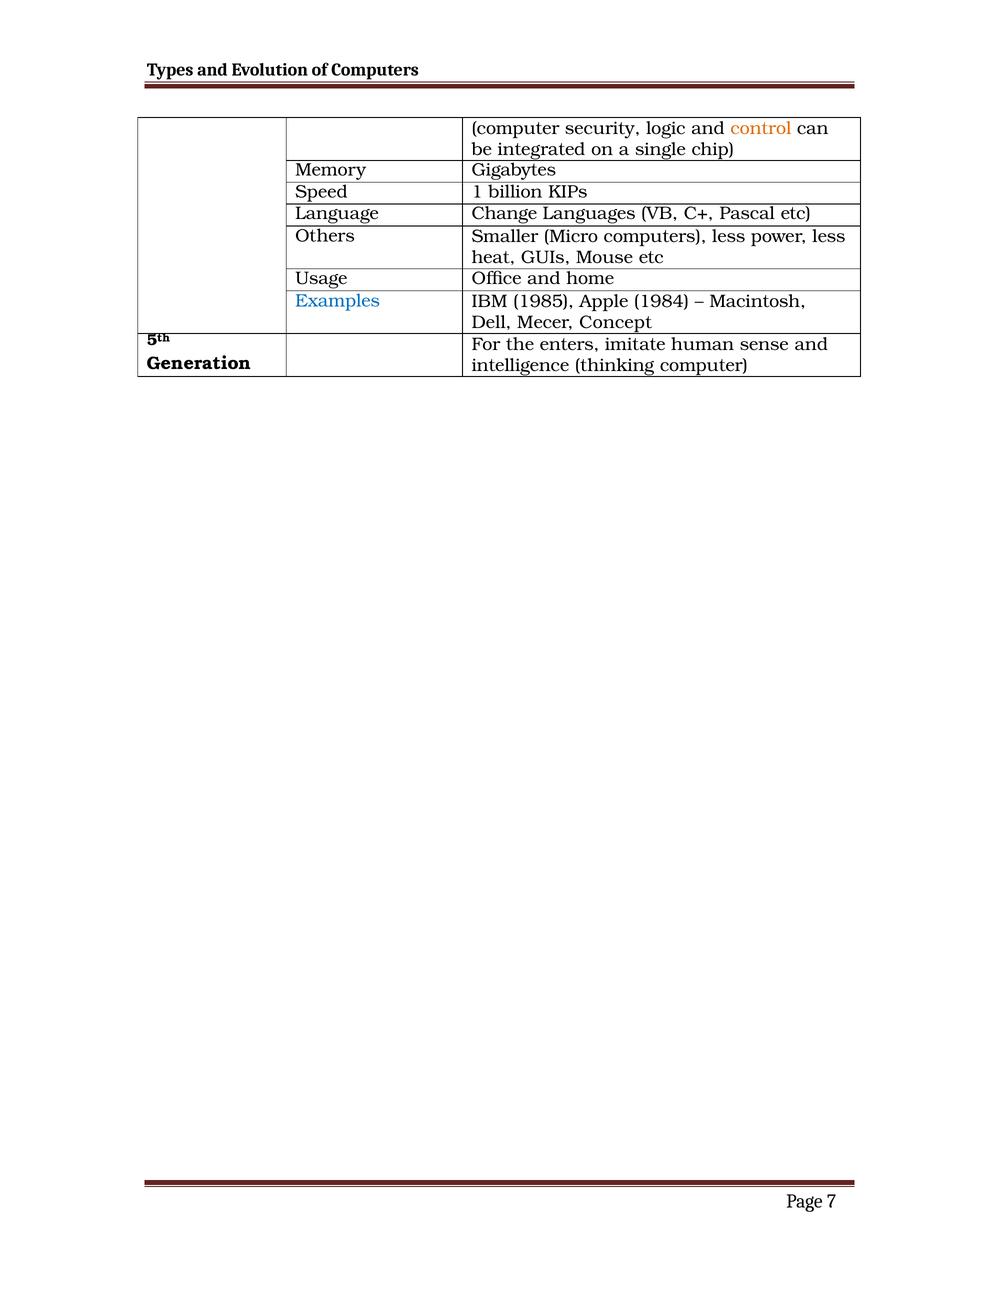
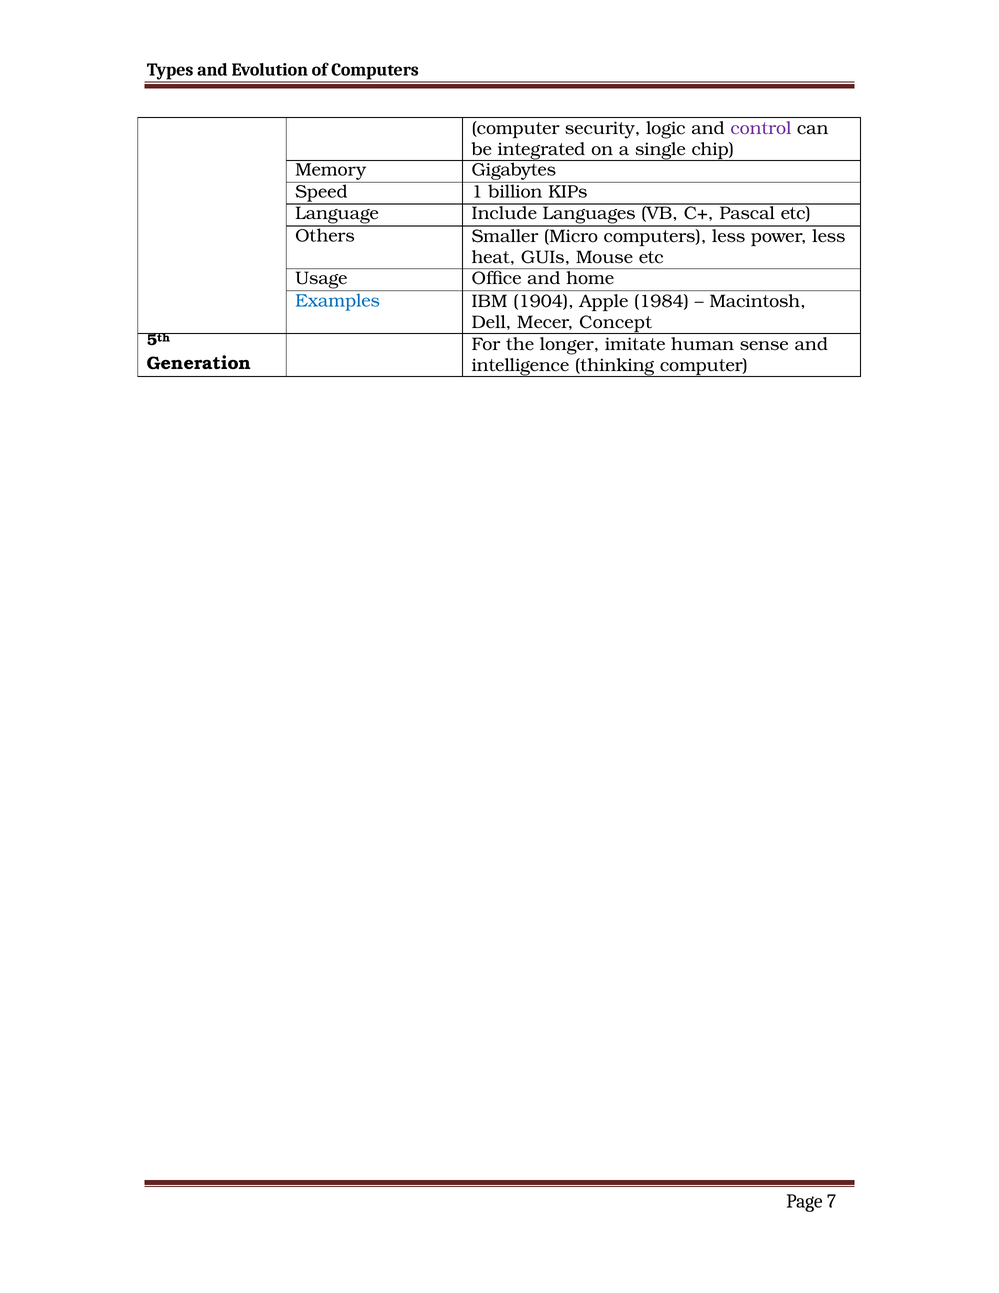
control colour: orange -> purple
Change: Change -> Include
1985: 1985 -> 1904
enters: enters -> longer
